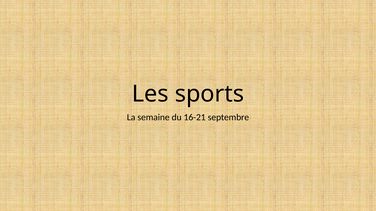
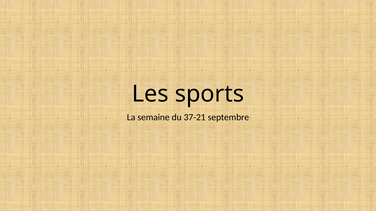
16-21: 16-21 -> 37-21
